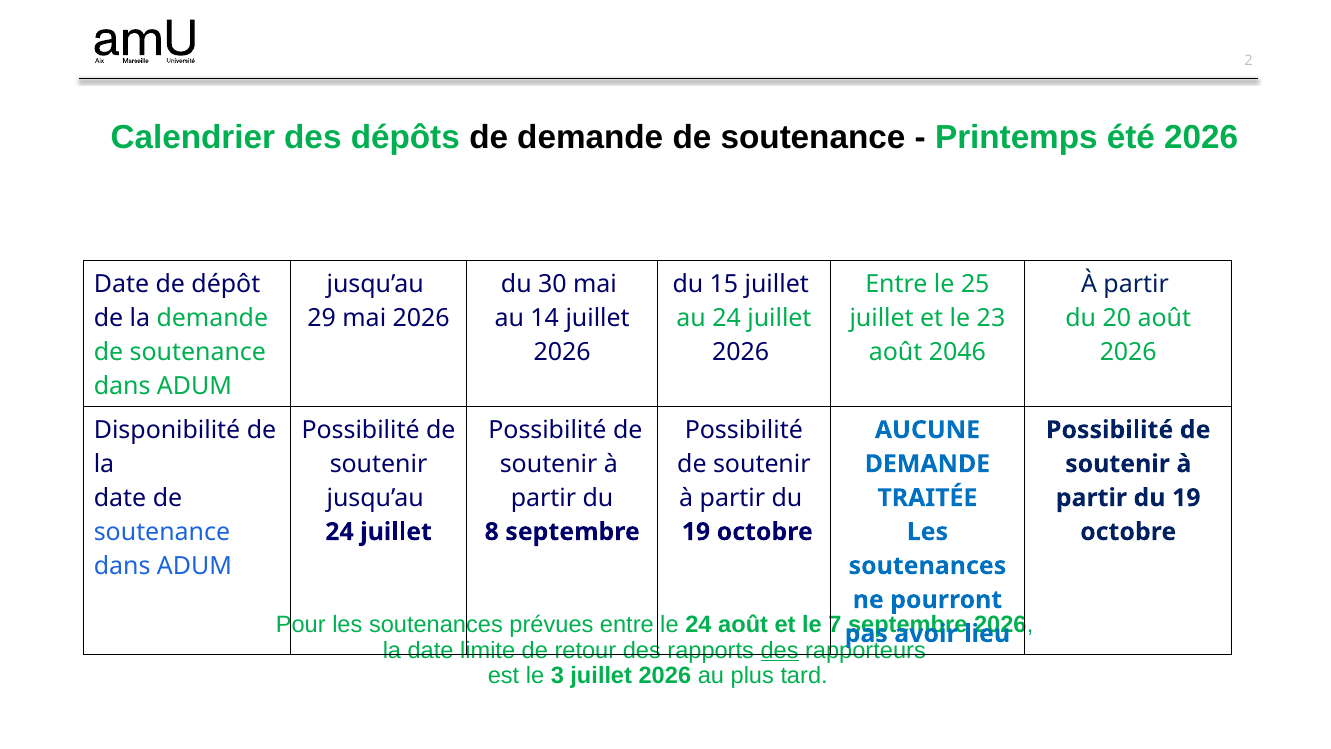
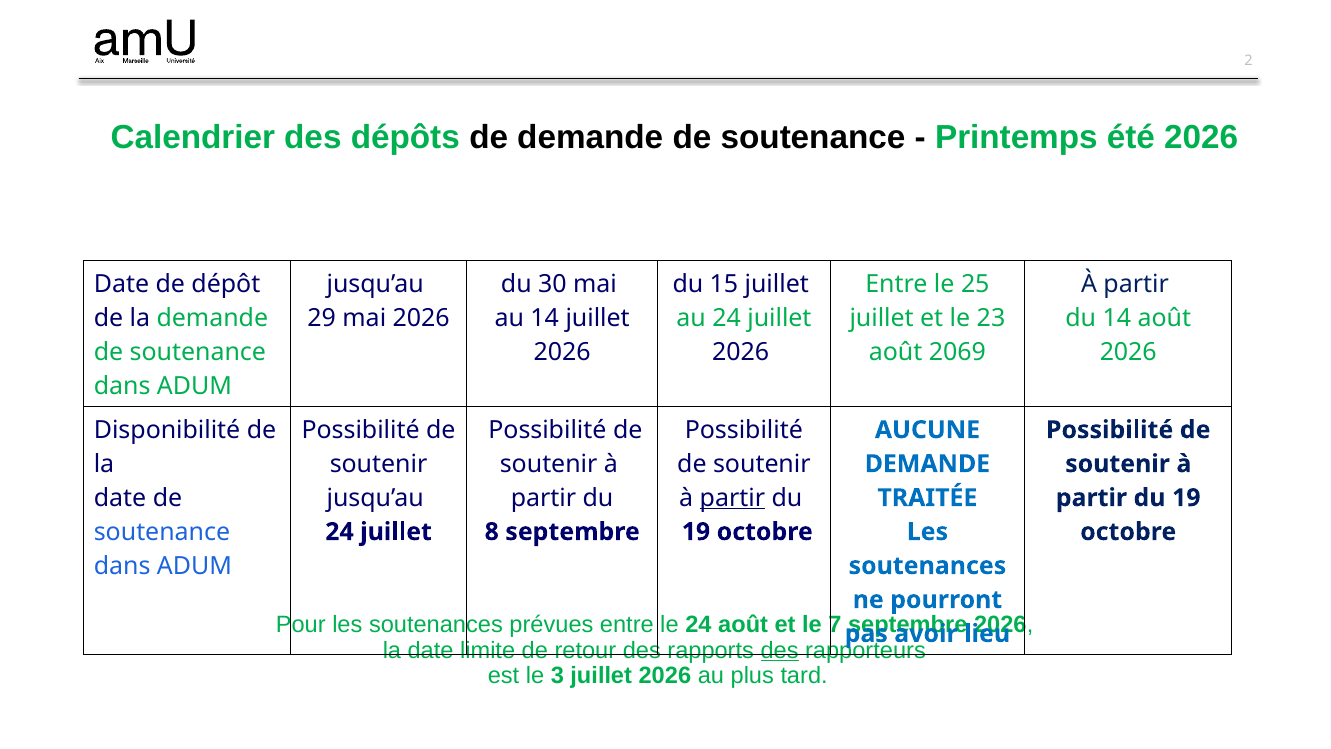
du 20: 20 -> 14
2046: 2046 -> 2069
partir at (732, 498) underline: none -> present
